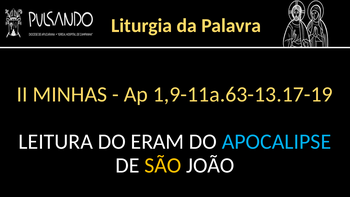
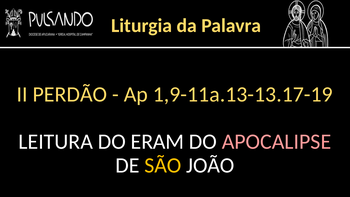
MINHAS: MINHAS -> PERDÃO
1,9-11a.63-13.17-19: 1,9-11a.63-13.17-19 -> 1,9-11a.13-13.17-19
APOCALIPSE colour: light blue -> pink
